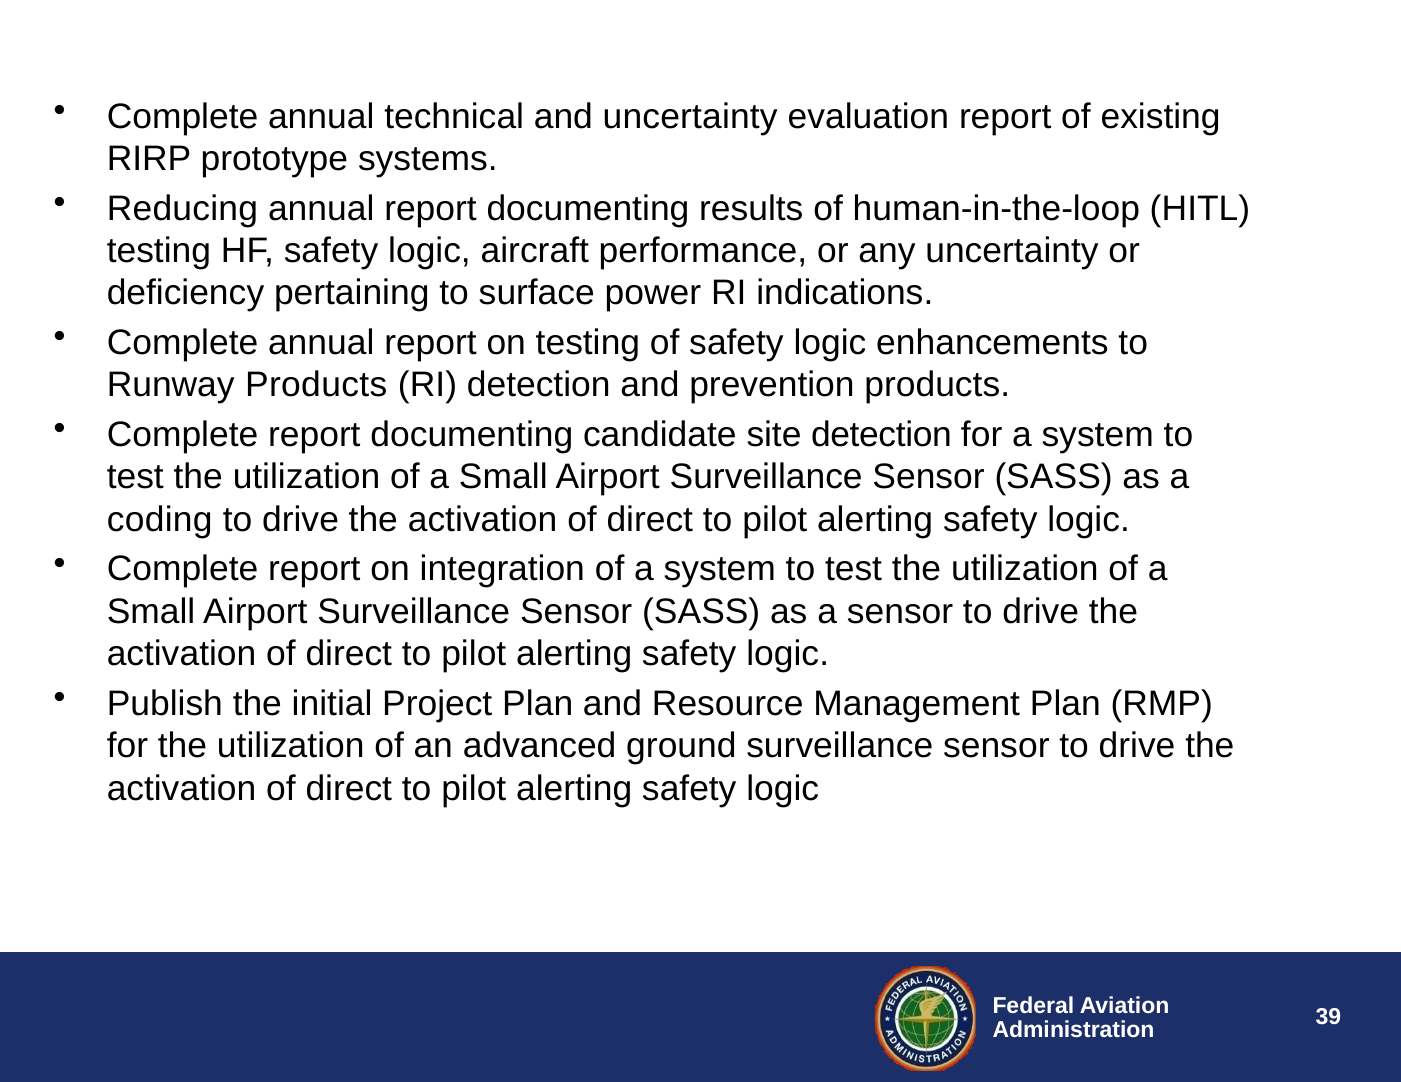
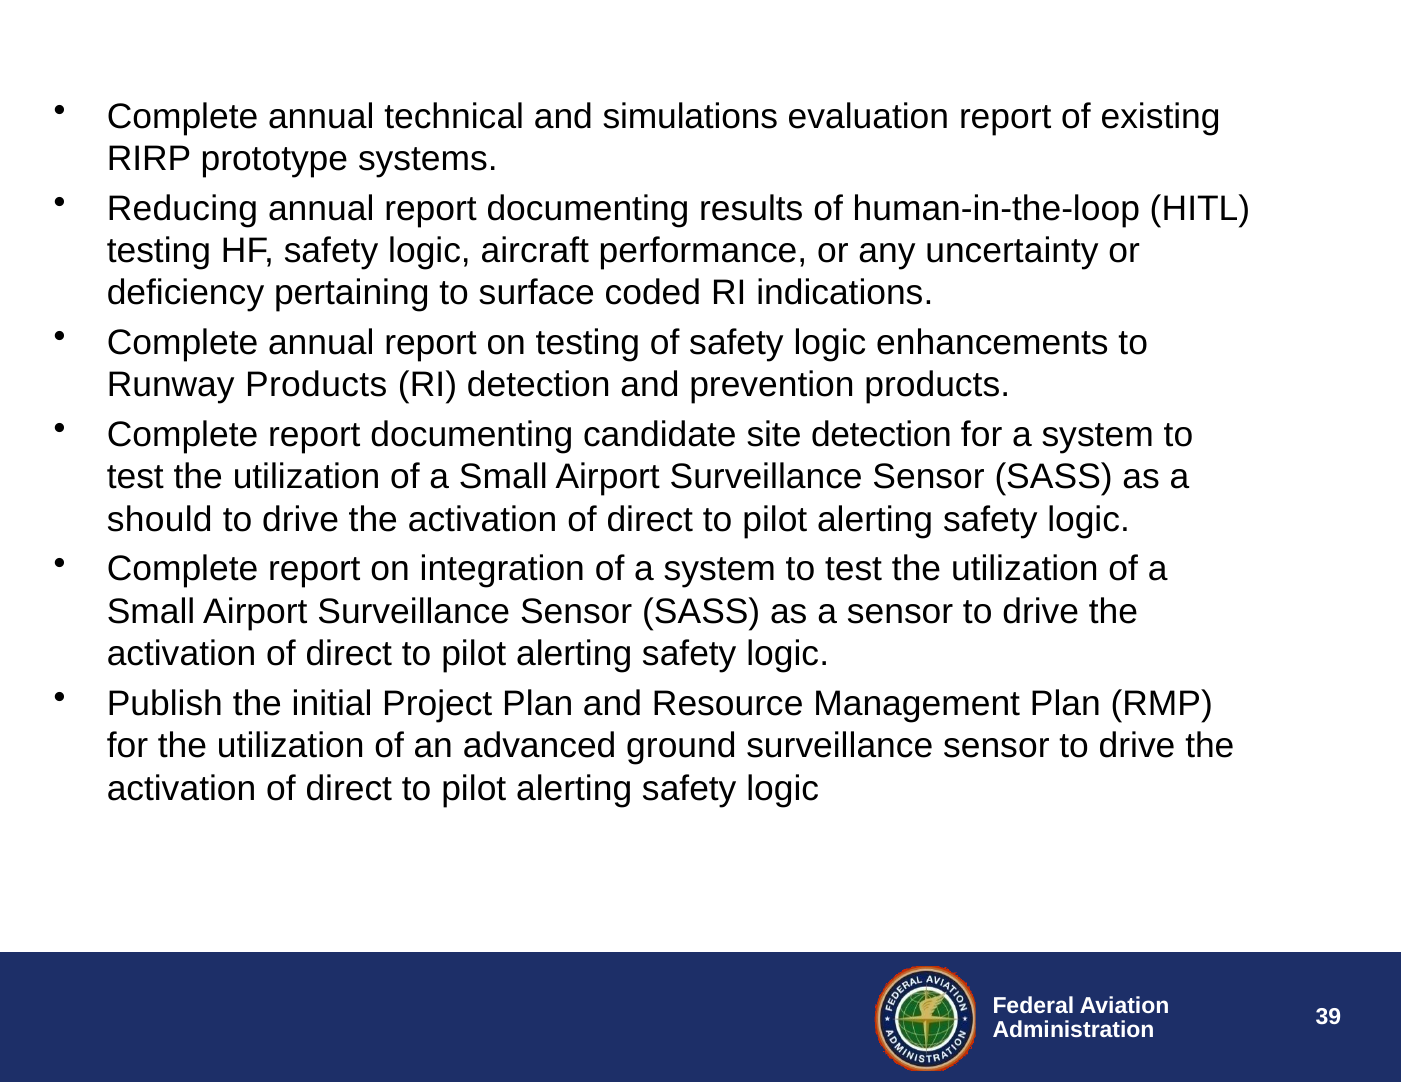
and uncertainty: uncertainty -> simulations
power: power -> coded
coding: coding -> should
